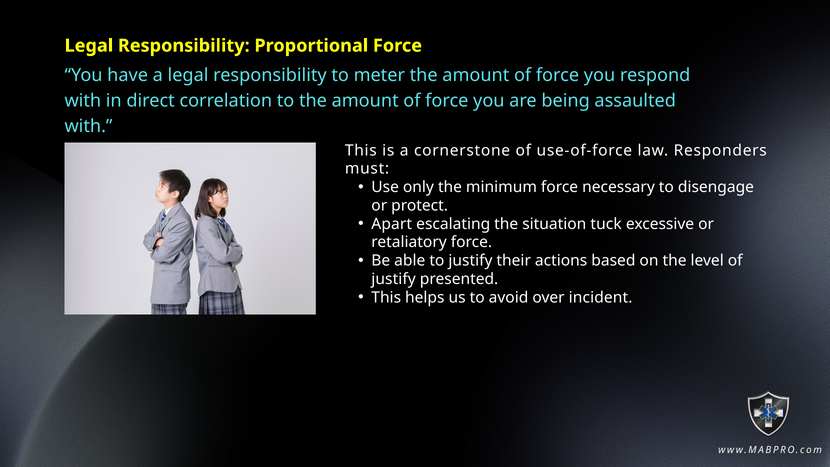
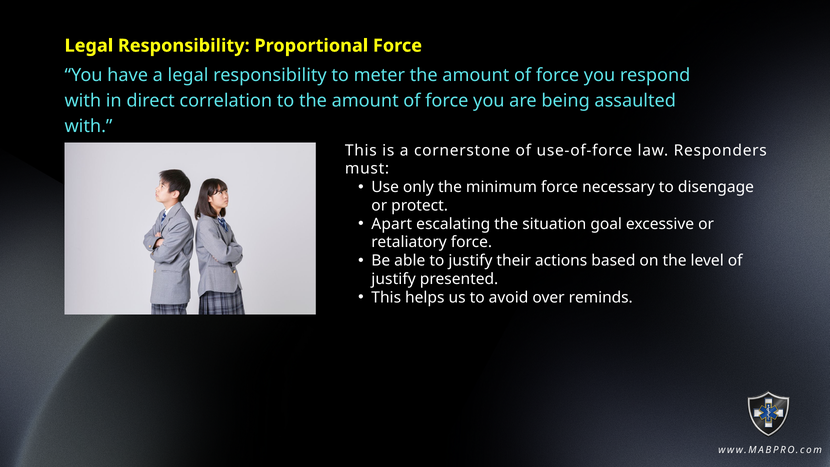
tuck: tuck -> goal
incident: incident -> reminds
